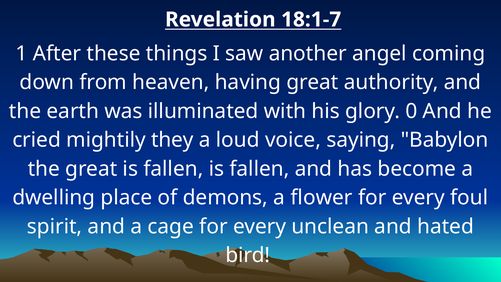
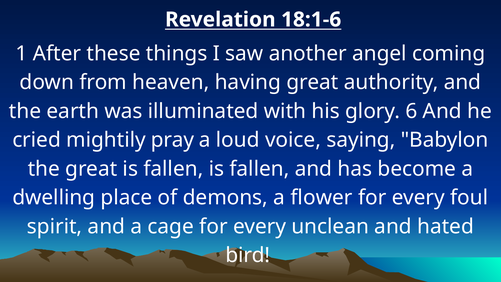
18:1-7: 18:1-7 -> 18:1-6
0: 0 -> 6
they: they -> pray
